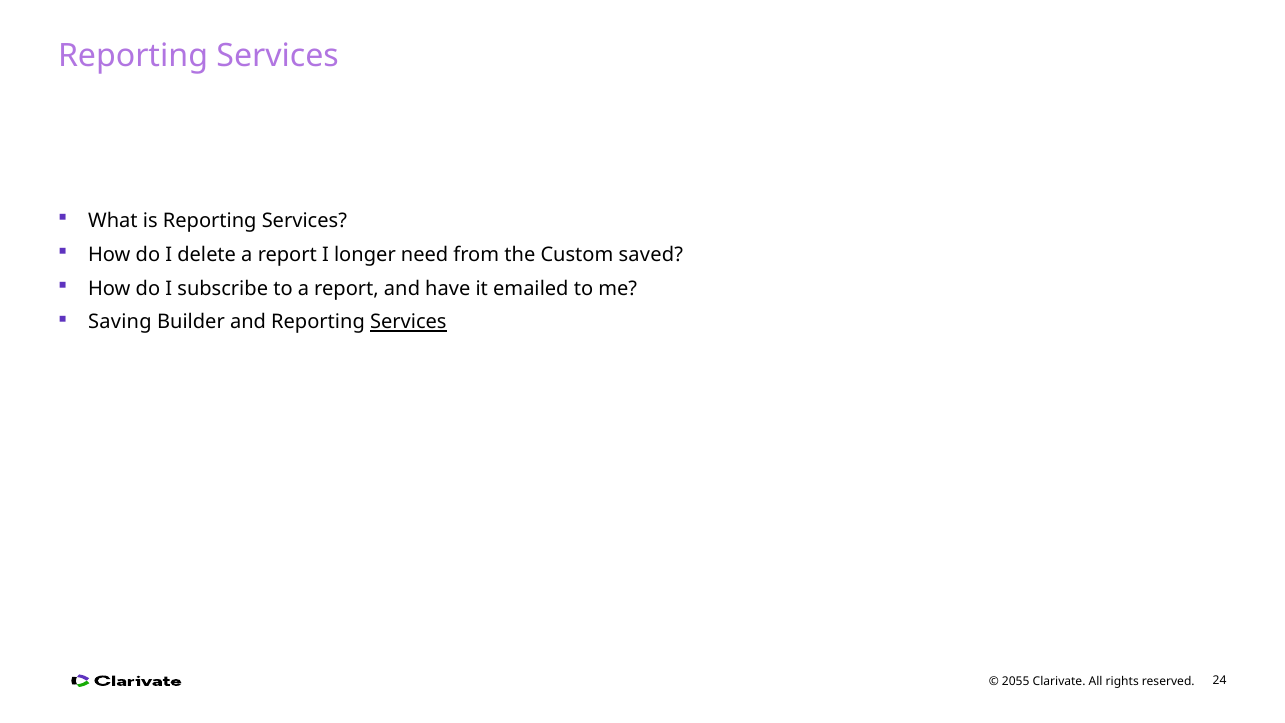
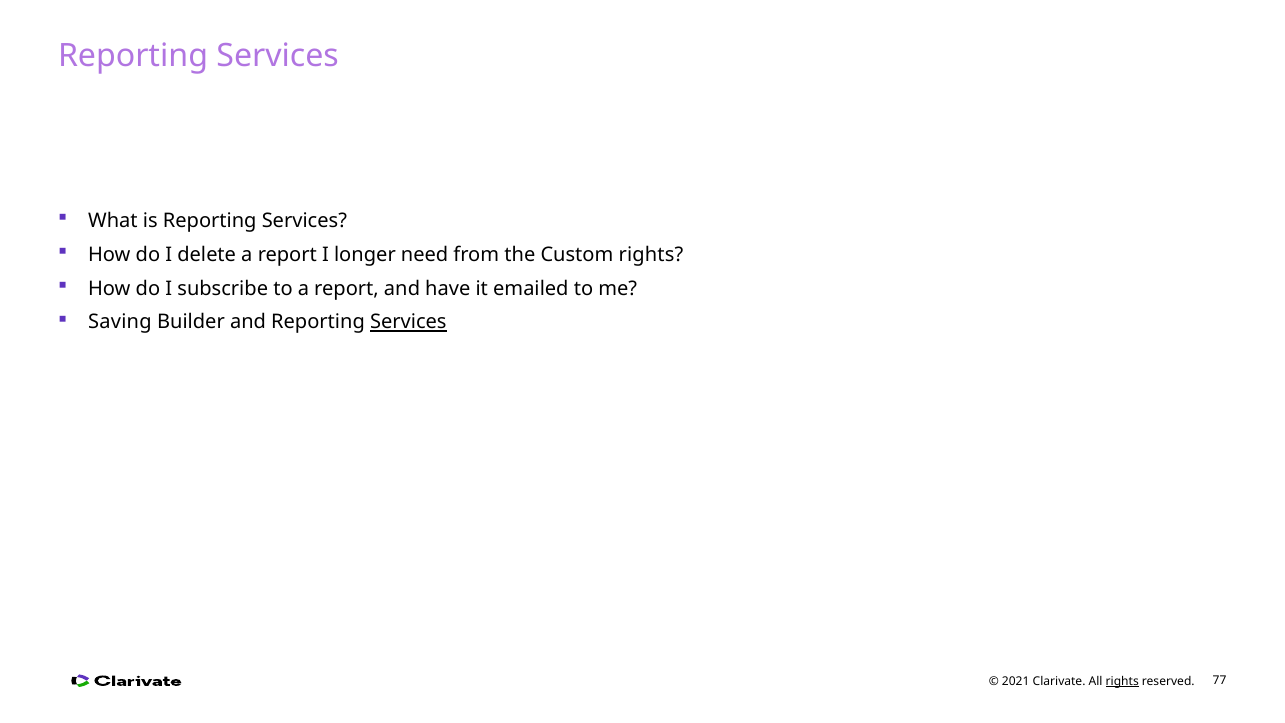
Custom saved: saved -> rights
2055: 2055 -> 2021
rights at (1122, 681) underline: none -> present
24: 24 -> 77
